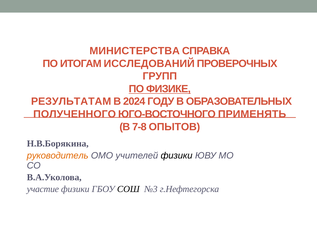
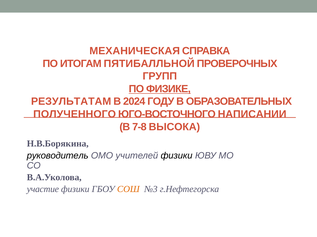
МИНИСТЕРСТВА: МИНИСТЕРСТВА -> МЕХАНИЧЕСКАЯ
ИССЛЕДОВАНИЙ: ИССЛЕДОВАНИЙ -> ПЯТИБАЛЛЬНОЙ
ПРИМЕНЯТЬ: ПРИМЕНЯТЬ -> НАПИСАНИИ
ОПЫТОВ: ОПЫТОВ -> ВЫСОКА
руководитель colour: orange -> black
СОШ colour: black -> orange
